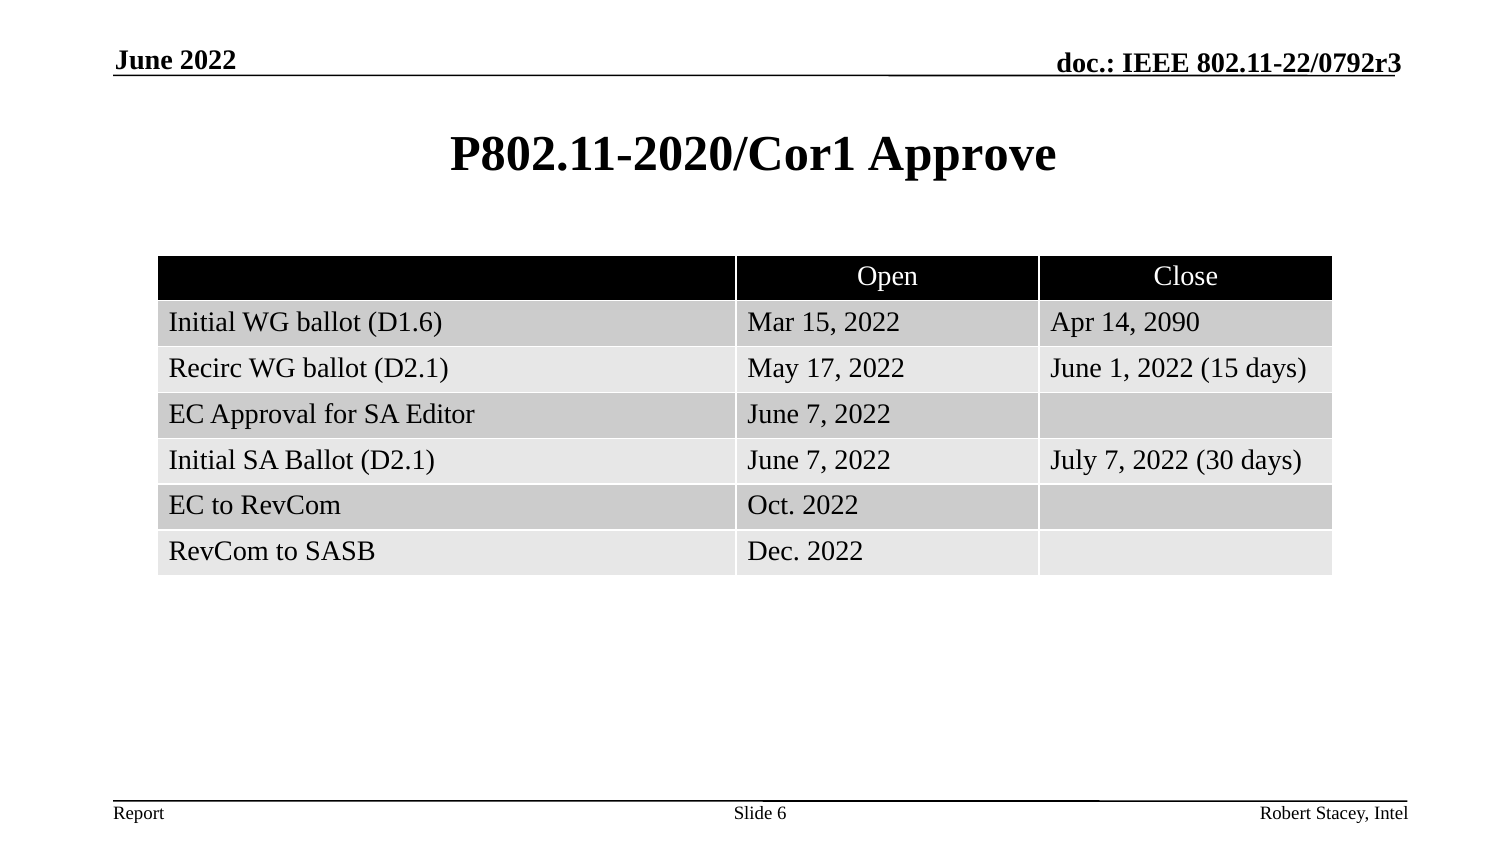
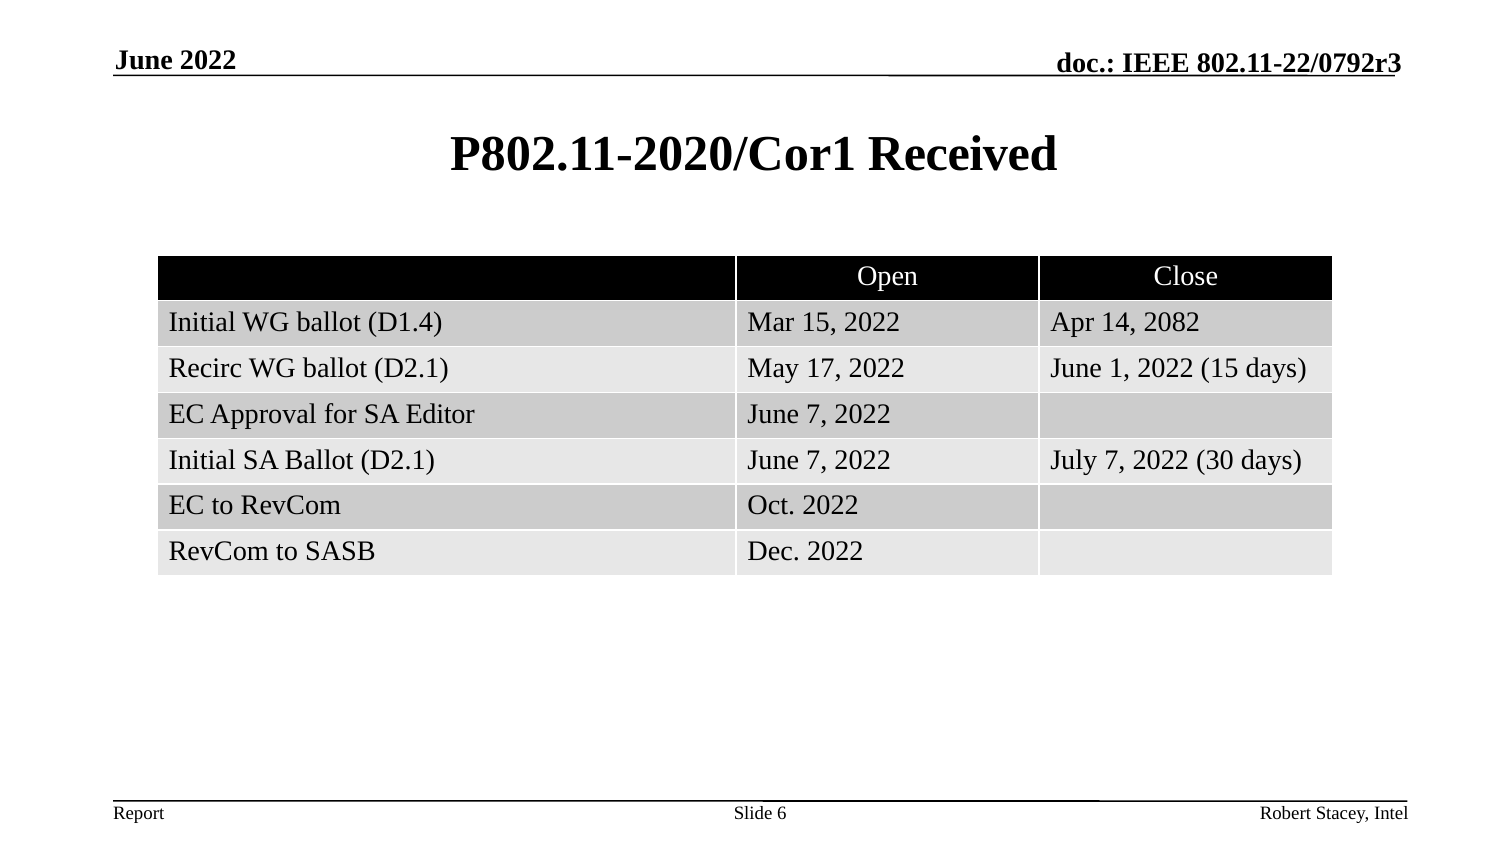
Approve: Approve -> Received
D1.6: D1.6 -> D1.4
2090: 2090 -> 2082
